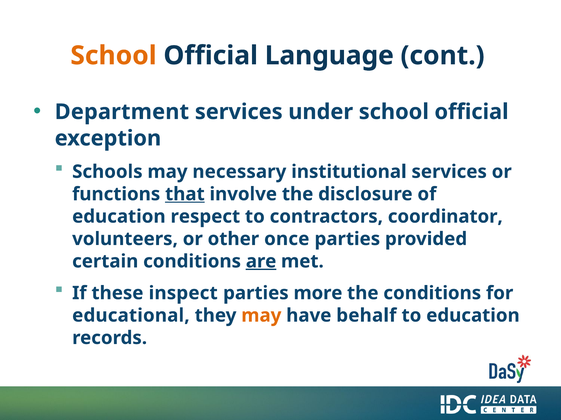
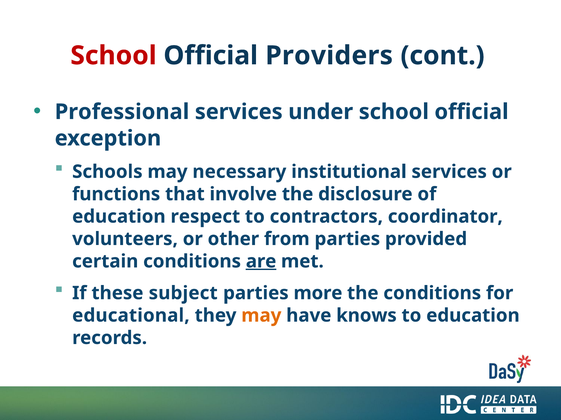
School at (113, 56) colour: orange -> red
Language: Language -> Providers
Department: Department -> Professional
that underline: present -> none
once: once -> from
inspect: inspect -> subject
behalf: behalf -> knows
